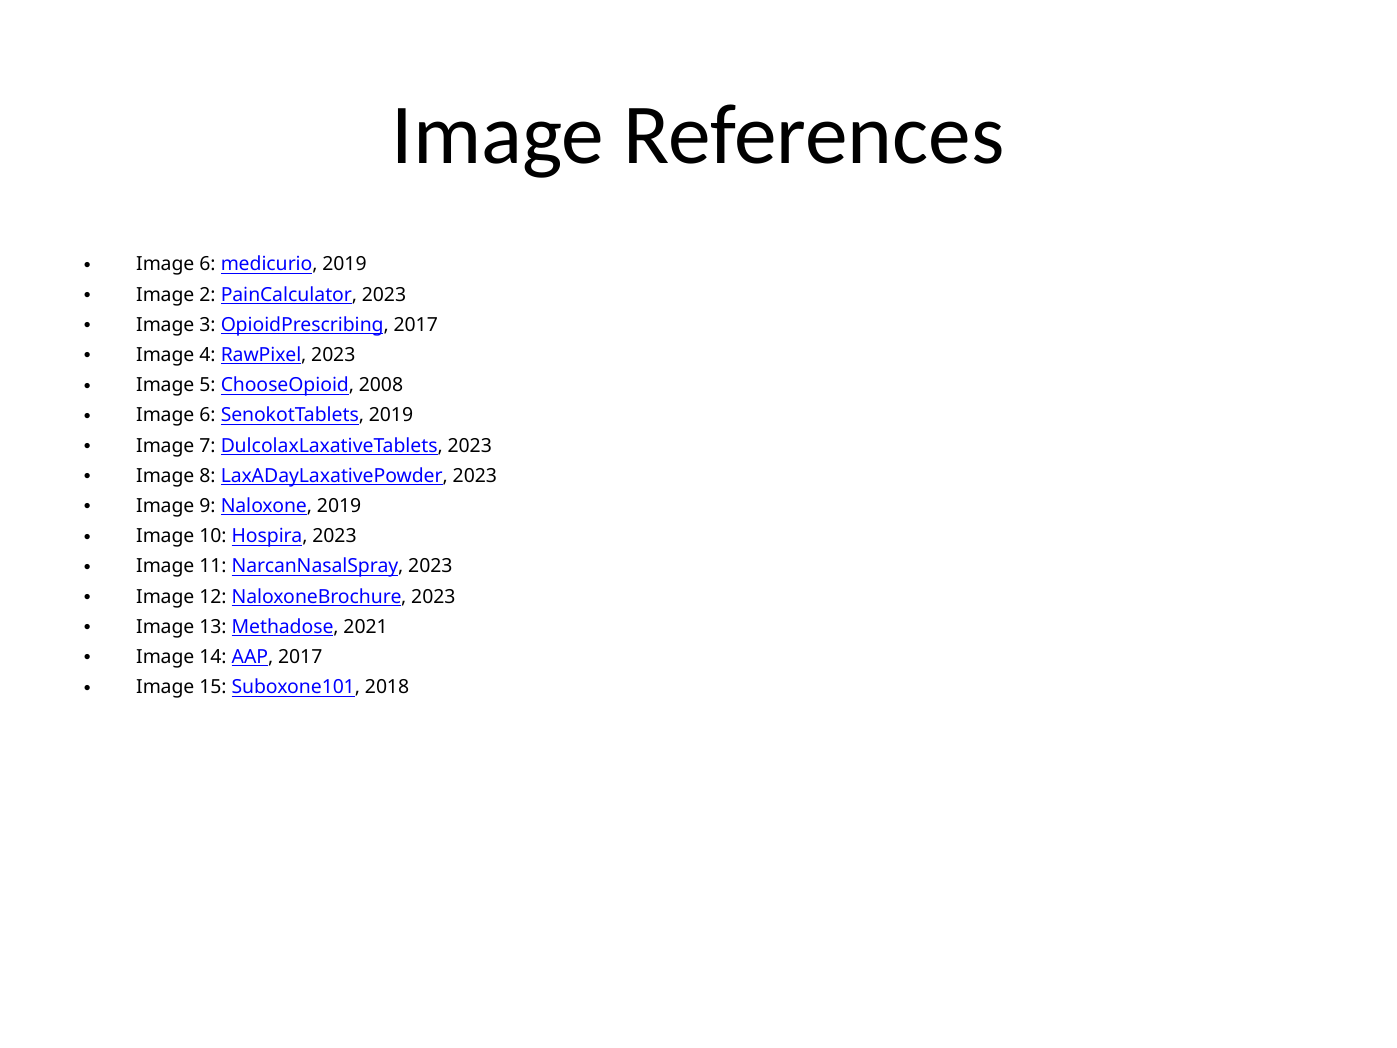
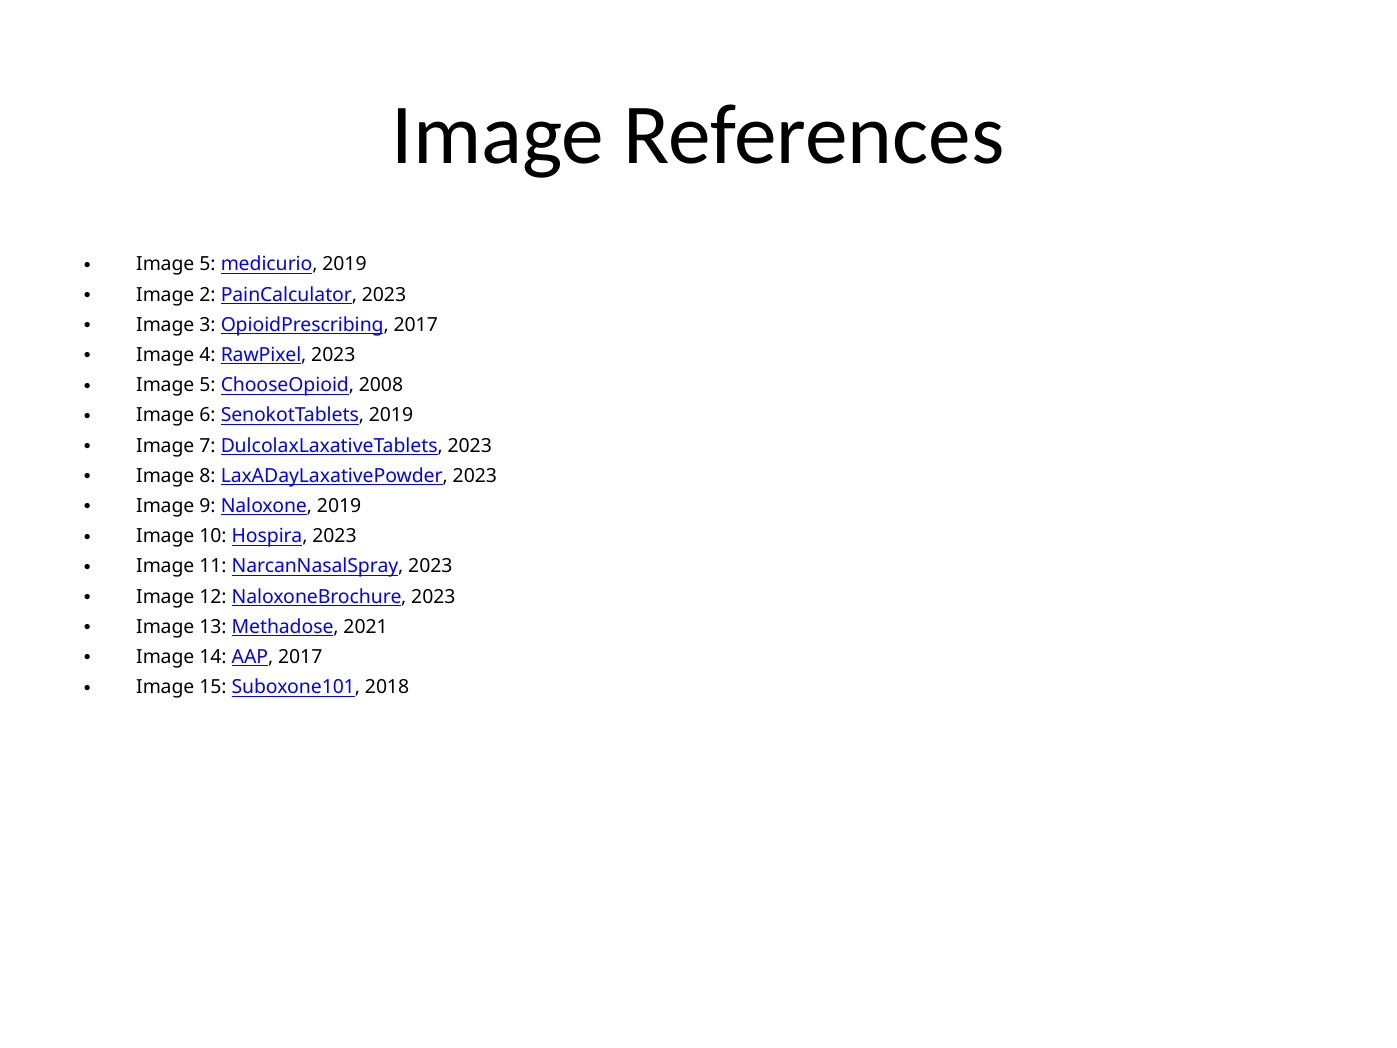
6 at (207, 264): 6 -> 5
